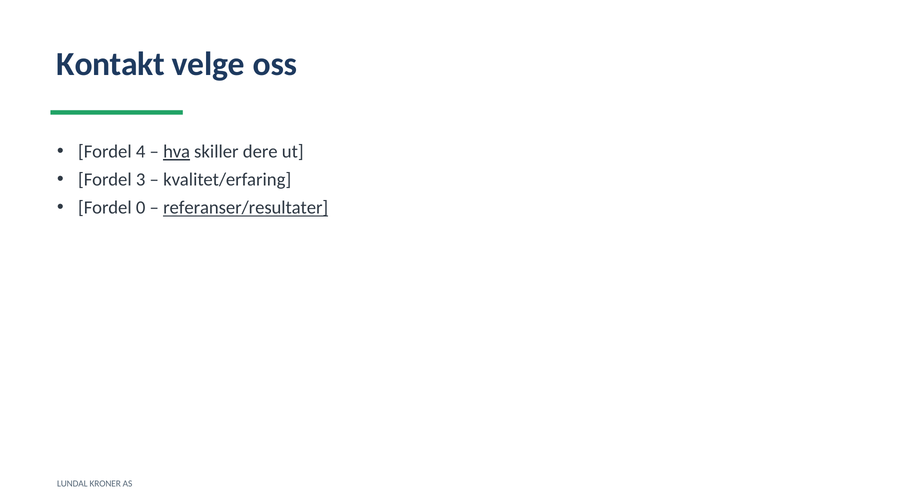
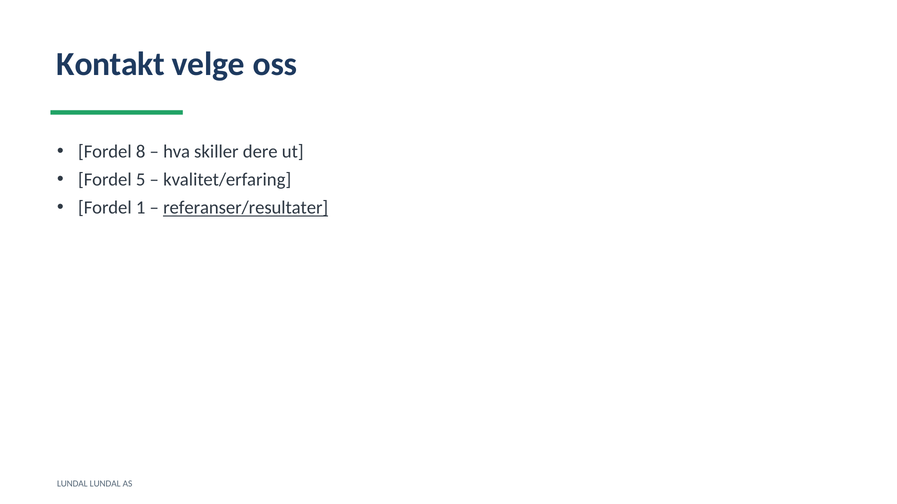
4: 4 -> 8
hva underline: present -> none
3: 3 -> 5
0: 0 -> 1
LUNDAL KRONER: KRONER -> LUNDAL
